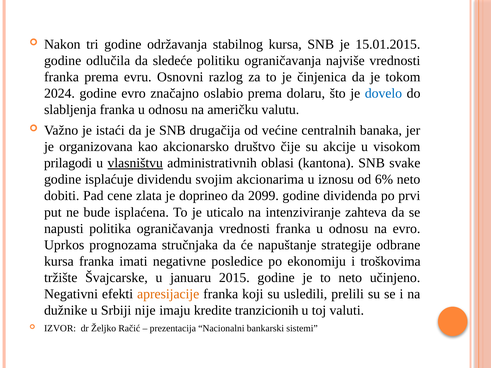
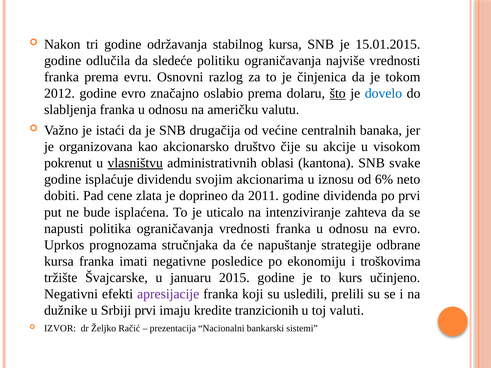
2024: 2024 -> 2012
što underline: none -> present
prilagodi: prilagodi -> pokrenut
2099: 2099 -> 2011
to neto: neto -> kurs
apresijacije colour: orange -> purple
Srbiji nije: nije -> prvi
